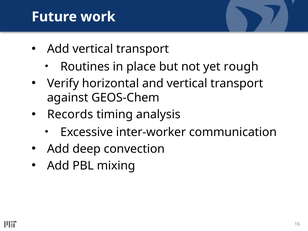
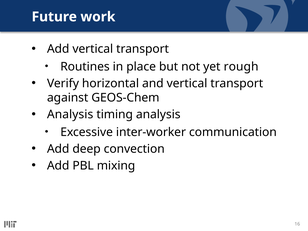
Records at (70, 115): Records -> Analysis
